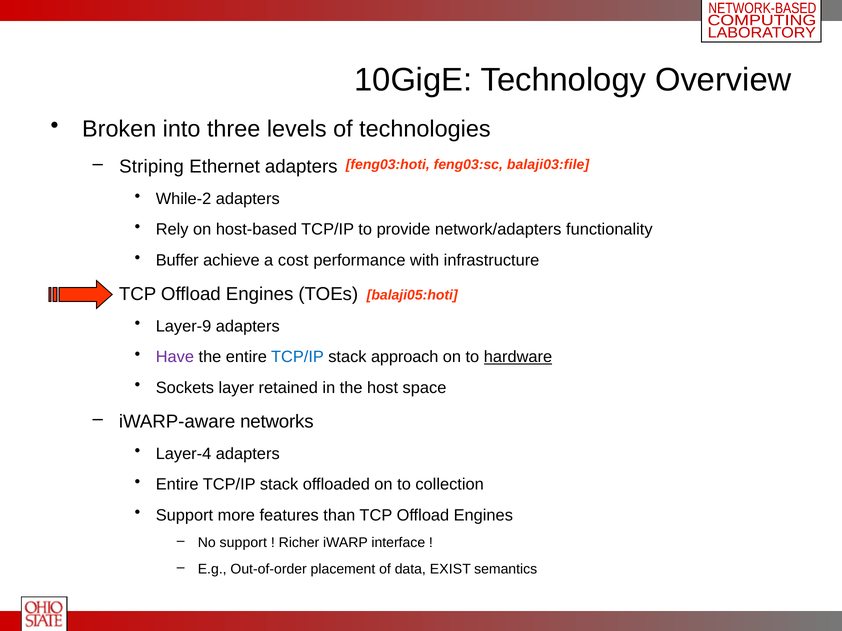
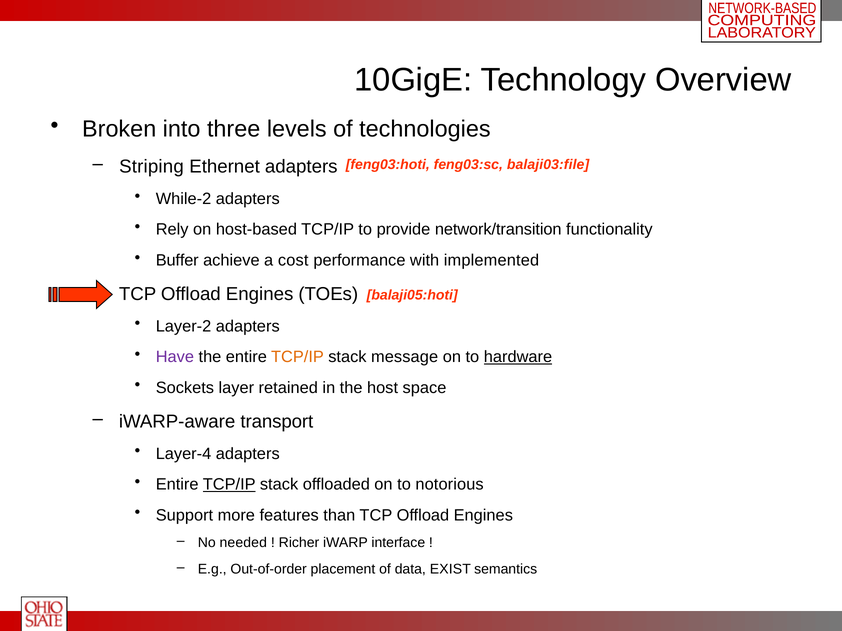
network/adapters: network/adapters -> network/transition
infrastructure: infrastructure -> implemented
Layer-9: Layer-9 -> Layer-2
TCP/IP at (297, 357) colour: blue -> orange
approach: approach -> message
networks: networks -> transport
TCP/IP at (229, 485) underline: none -> present
collection: collection -> notorious
No support: support -> needed
